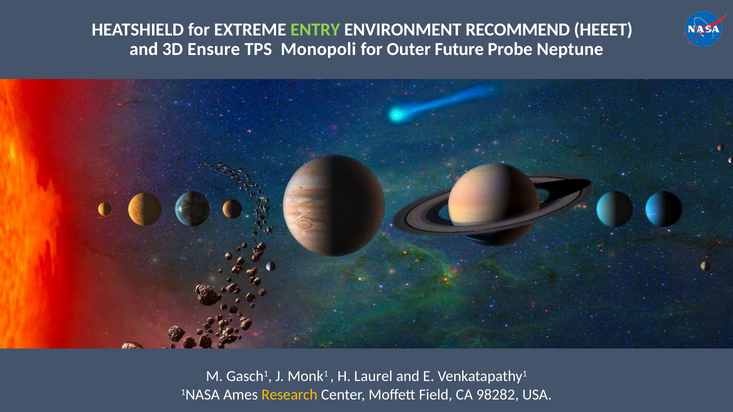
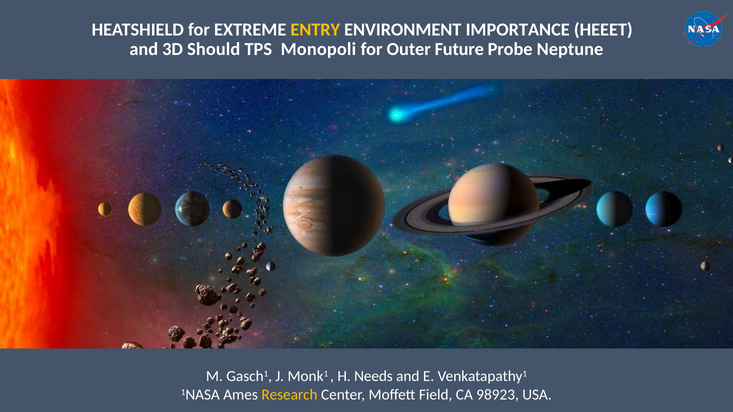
ENTRY colour: light green -> yellow
RECOMMEND: RECOMMEND -> IMPORTANCE
Ensure: Ensure -> Should
Laurel: Laurel -> Needs
98282: 98282 -> 98923
